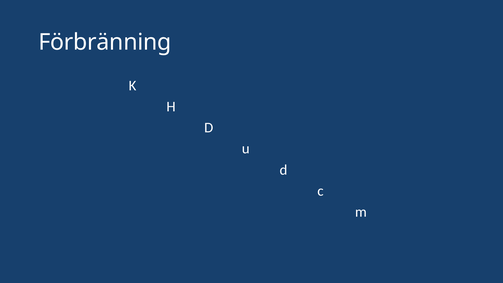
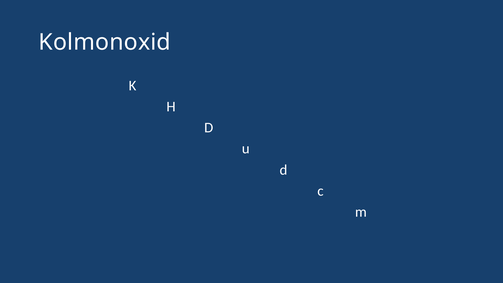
Förbränning: Förbränning -> Kolmonoxid
